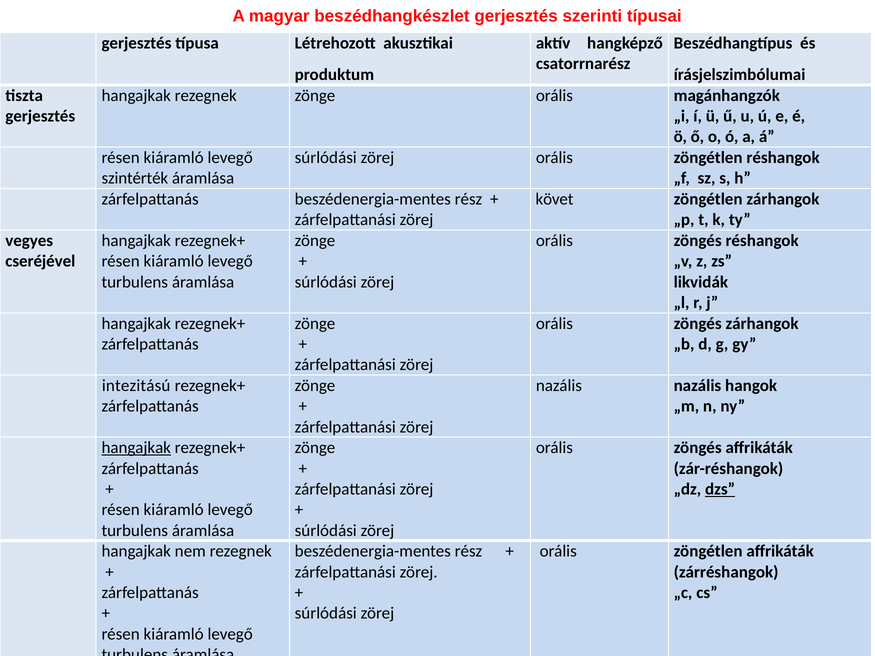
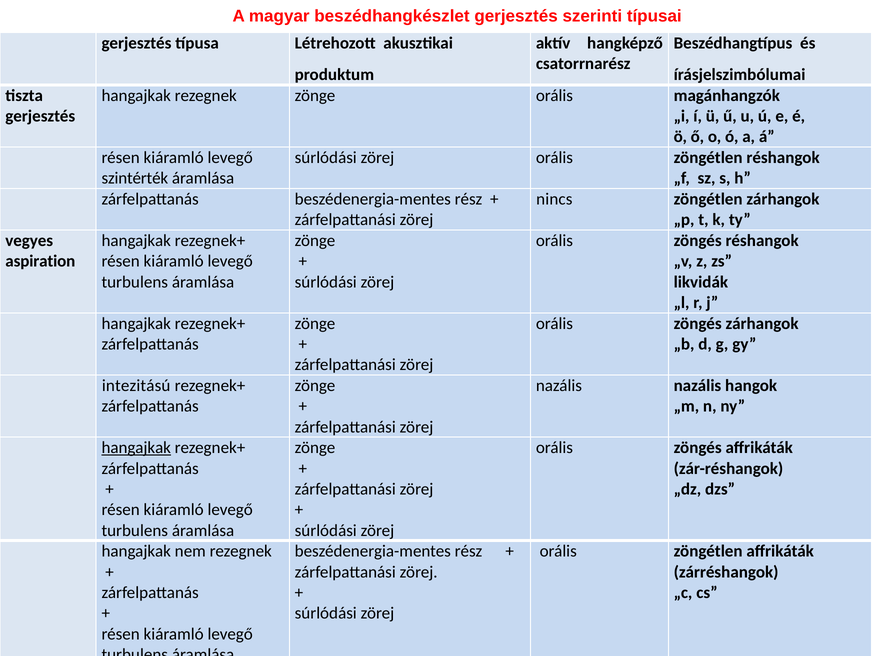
követ: követ -> nincs
cseréjével: cseréjével -> aspiration
dzs underline: present -> none
